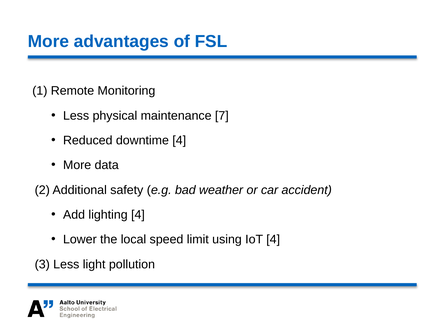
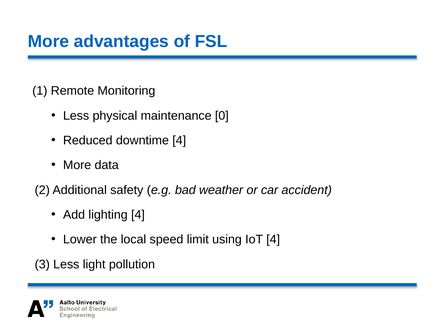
7: 7 -> 0
